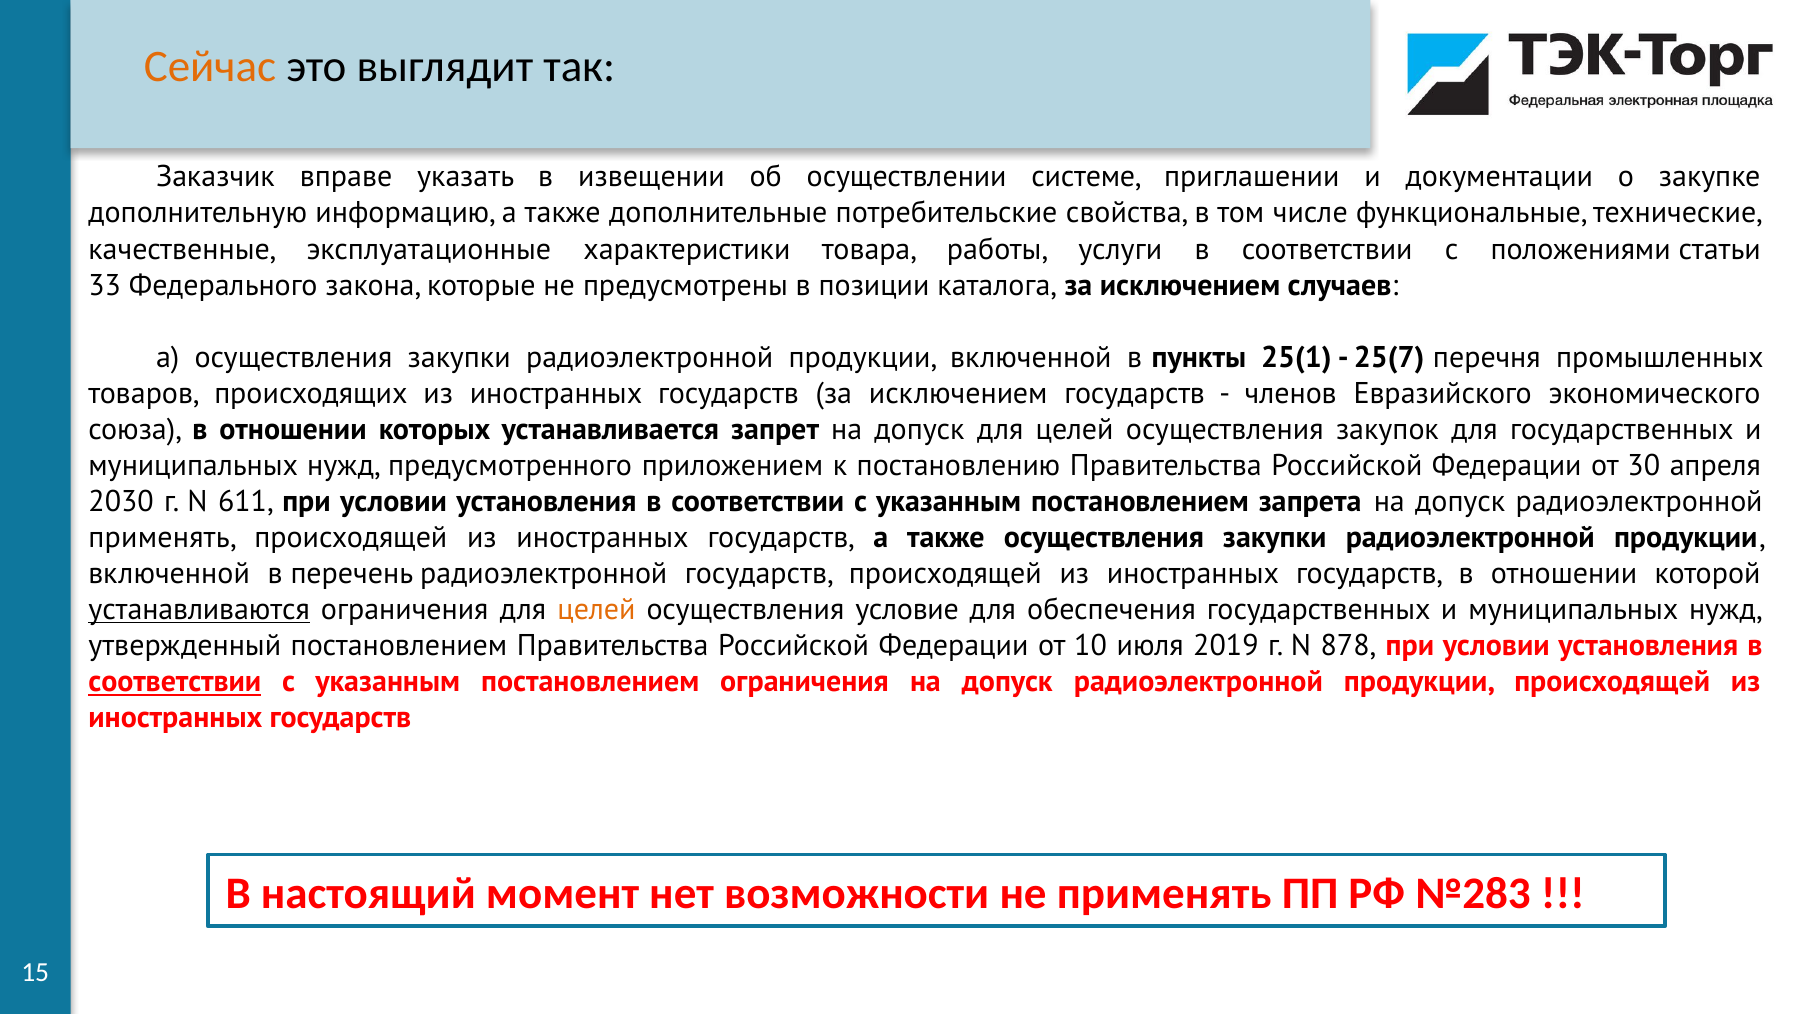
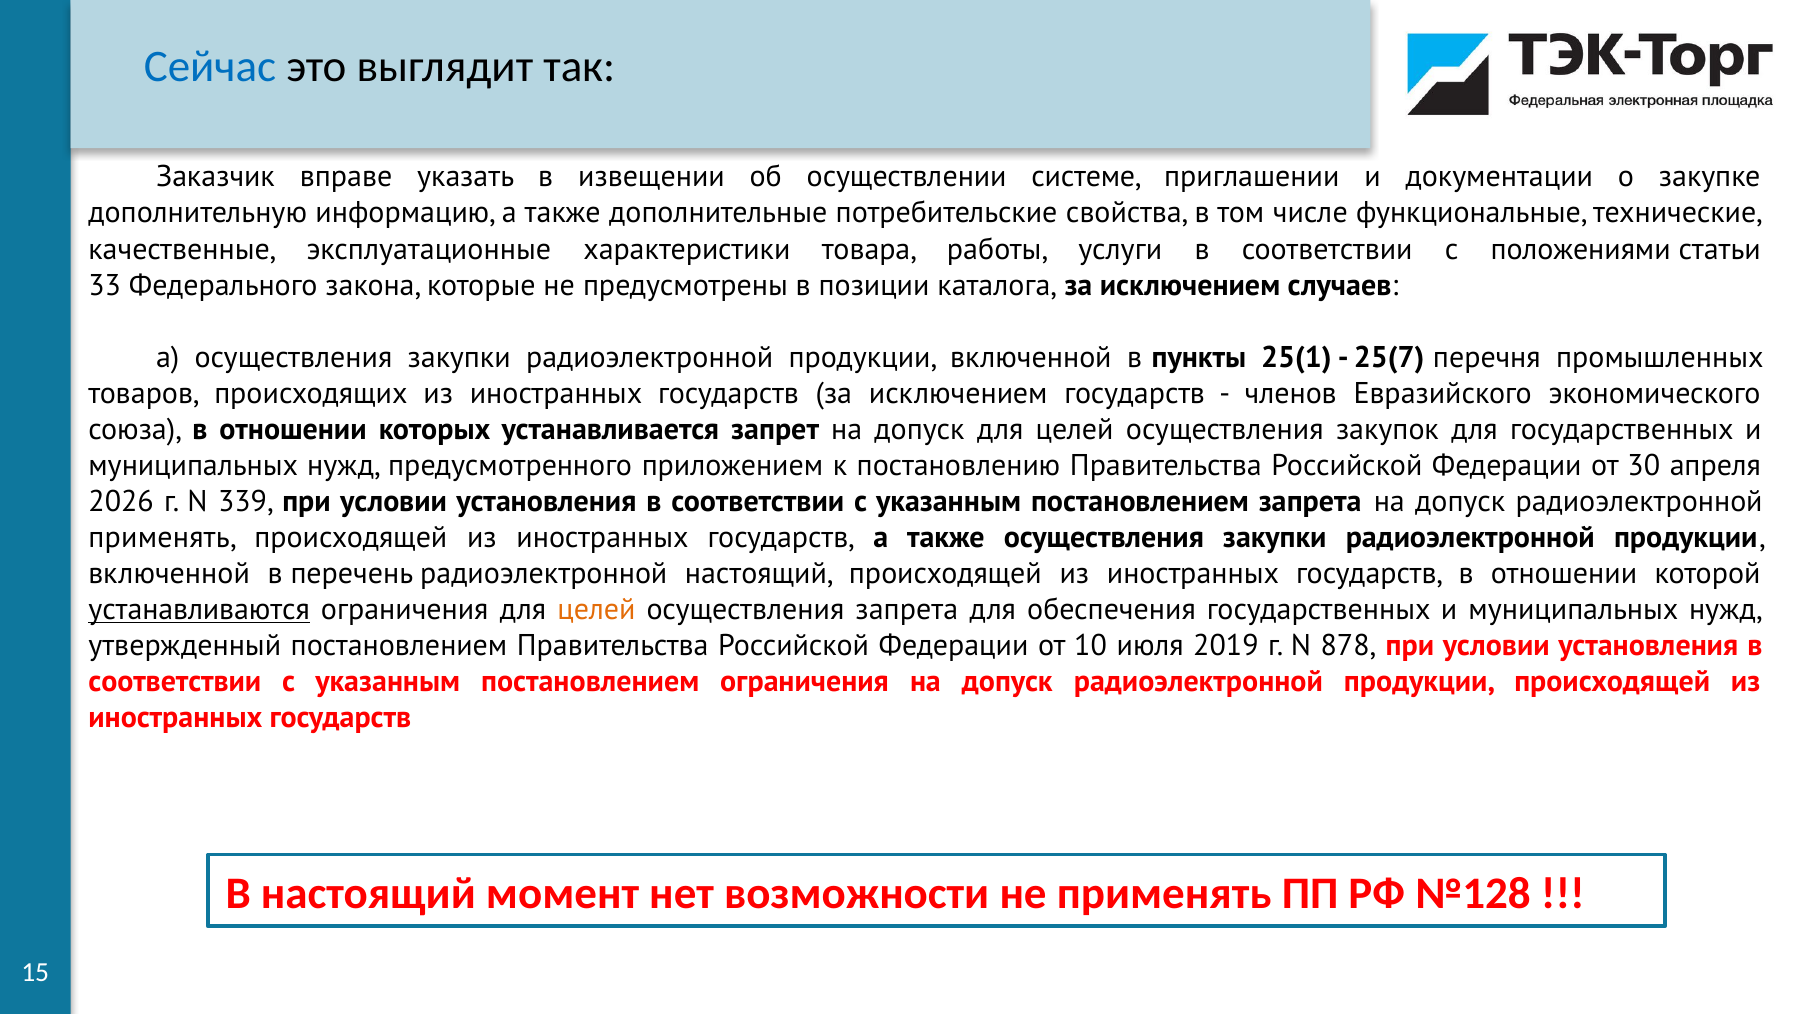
Сейчас colour: orange -> blue
2030: 2030 -> 2026
611: 611 -> 339
радиоэлектронной государств: государств -> настоящий
осуществления условие: условие -> запрета
соответствии at (175, 682) underline: present -> none
№283: №283 -> №128
